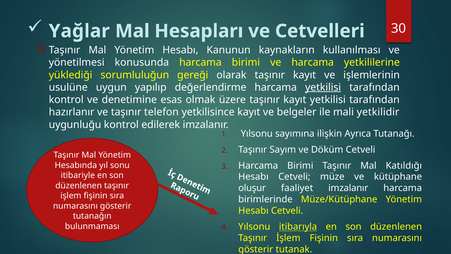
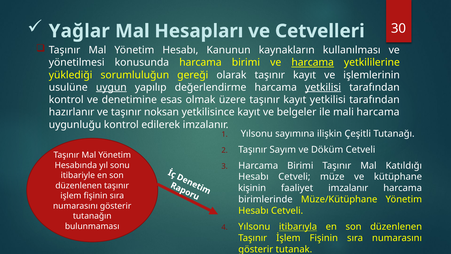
harcama at (313, 62) underline: none -> present
uygun underline: none -> present
telefon: telefon -> noksan
mali yetkilidir: yetkilidir -> harcama
Ayrıca: Ayrıca -> Çeşitli
oluşur: oluşur -> kişinin
